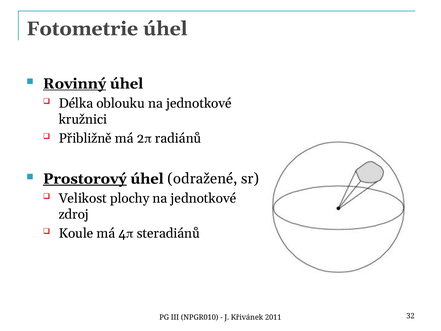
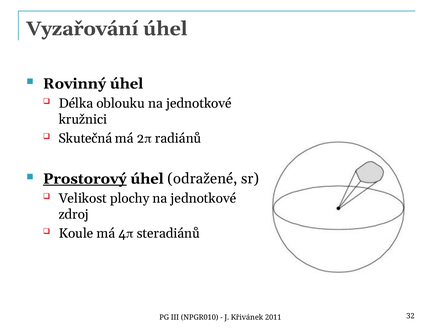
Fotometrie: Fotometrie -> Vyzařování
Rovinný underline: present -> none
Přibližně: Přibližně -> Skutečná
